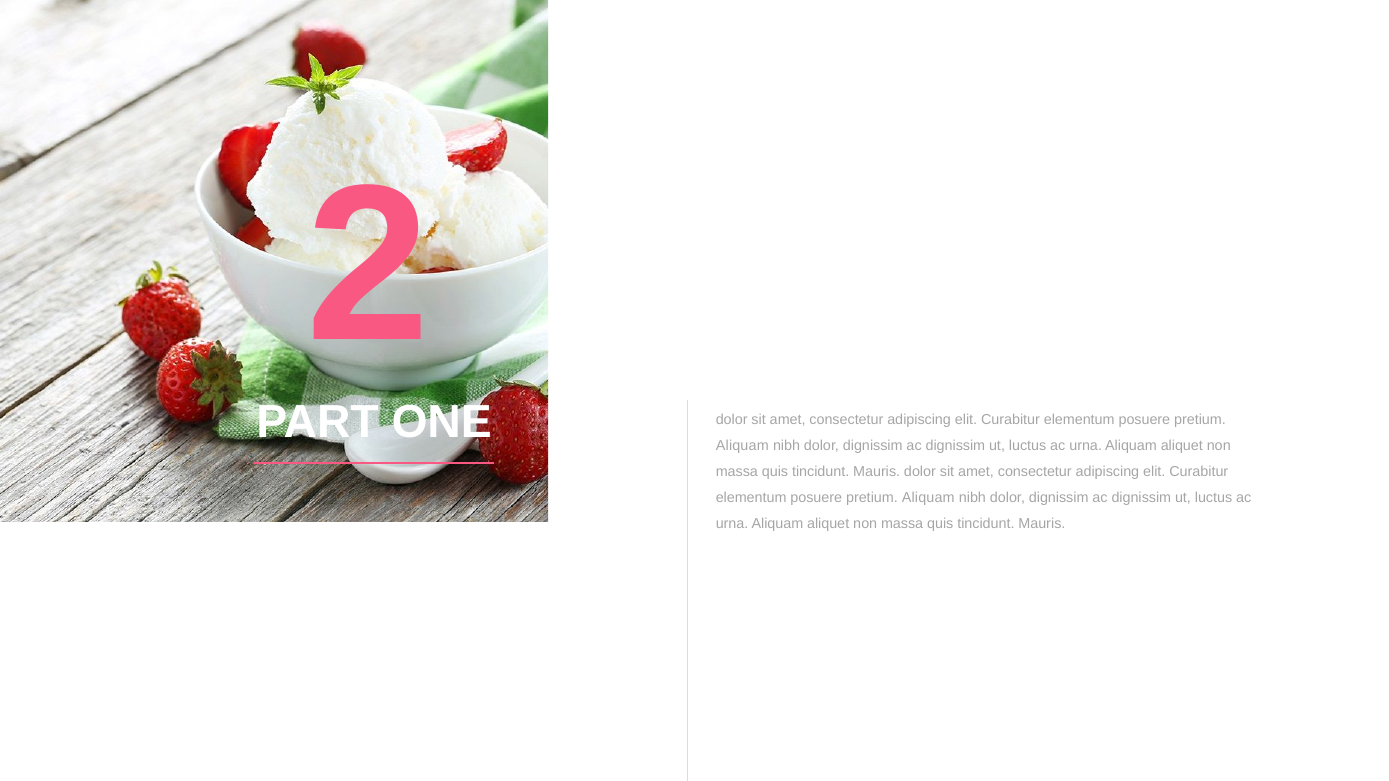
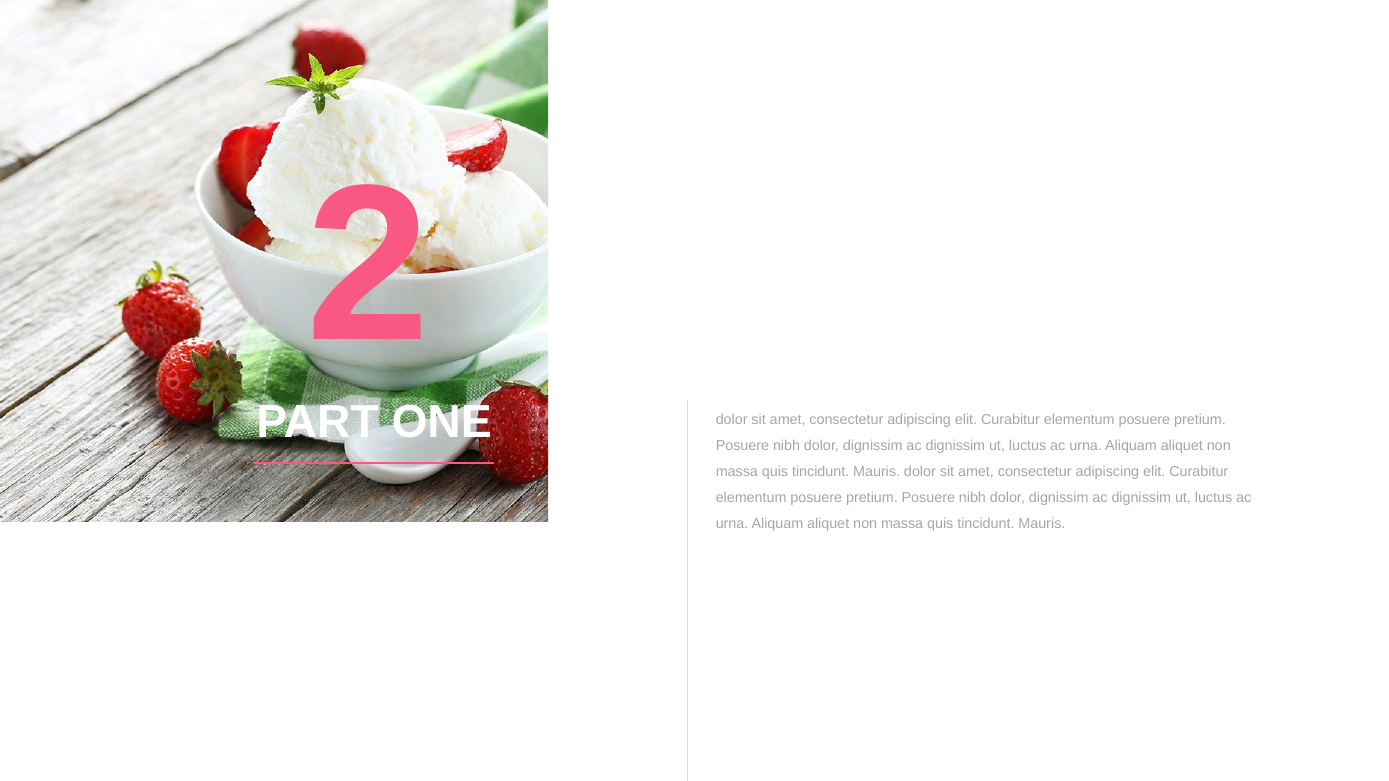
Aliquam at (742, 446): Aliquam -> Posuere
Aliquam at (928, 498): Aliquam -> Posuere
